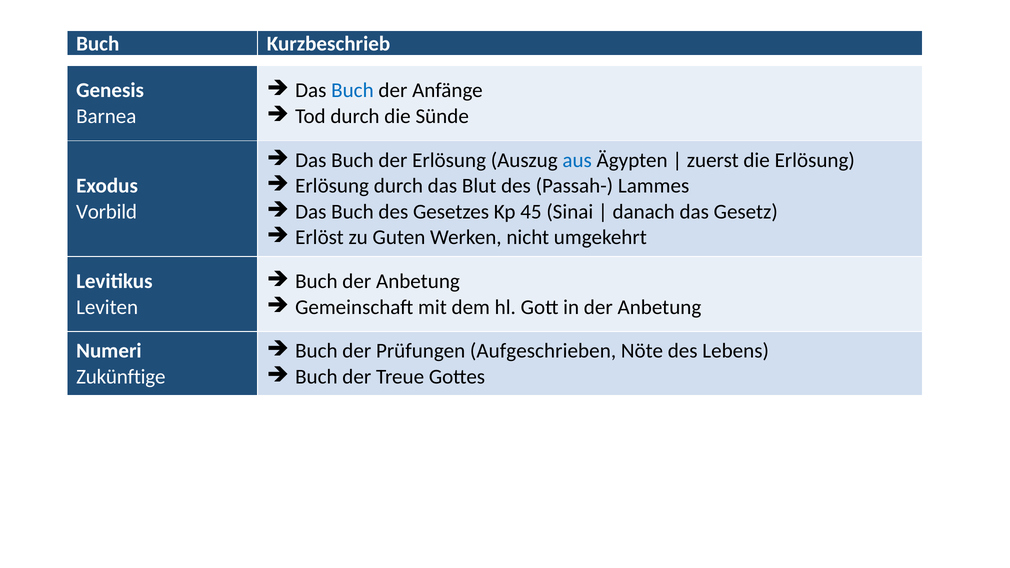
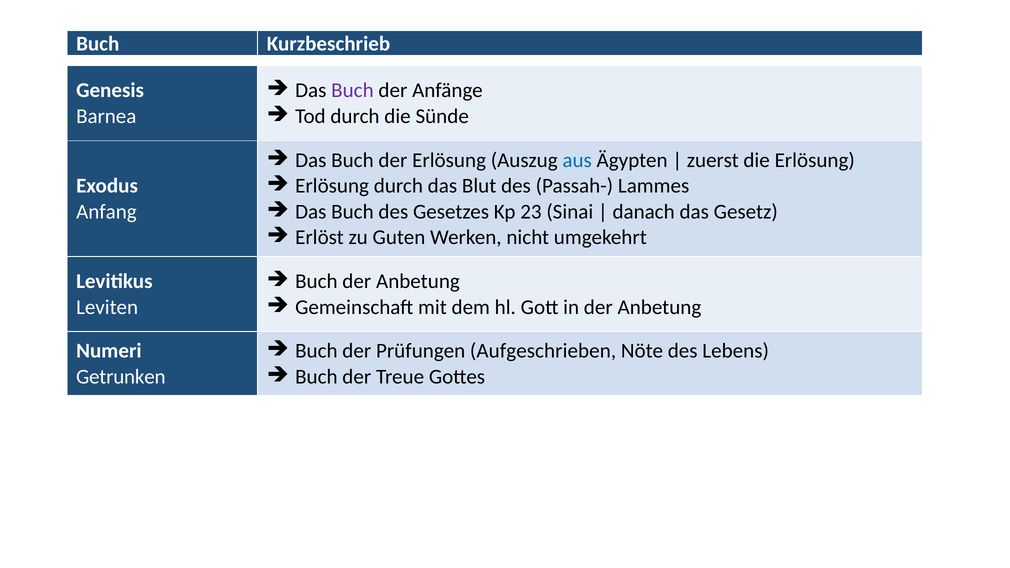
Buch at (352, 91) colour: blue -> purple
45: 45 -> 23
Vorbild: Vorbild -> Anfang
Zukünftige: Zukünftige -> Getrunken
